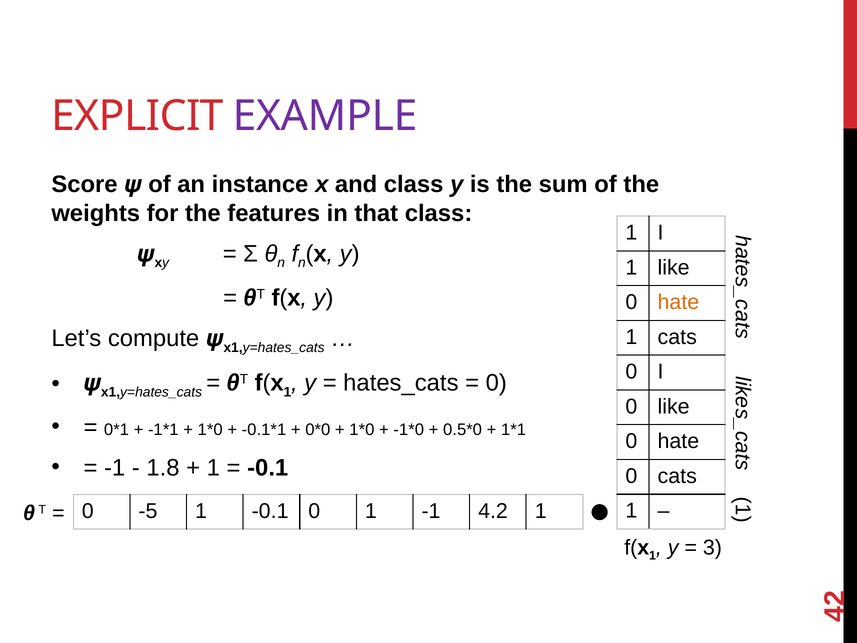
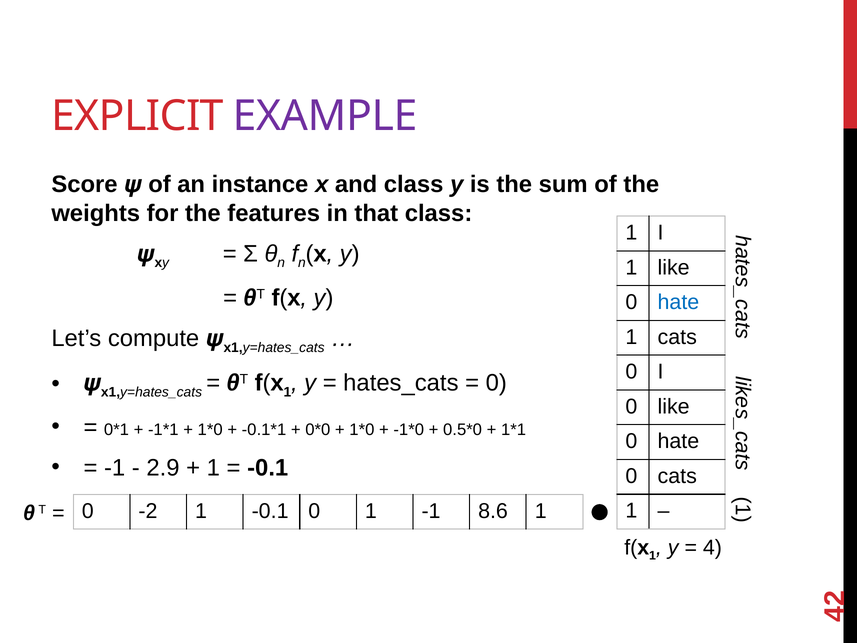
hate at (678, 302) colour: orange -> blue
1.8: 1.8 -> 2.9
-5: -5 -> -2
4.2: 4.2 -> 8.6
3 at (712, 547): 3 -> 4
